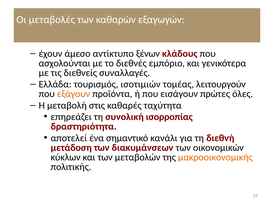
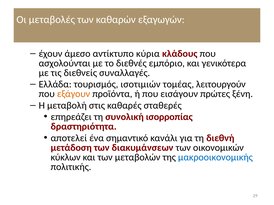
ξένων: ξένων -> κύρια
όλες: όλες -> ξένη
ταχύτητα: ταχύτητα -> σταθερές
μακροοικονομικής colour: orange -> blue
